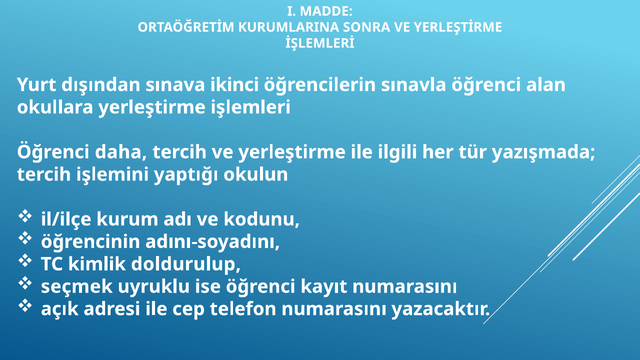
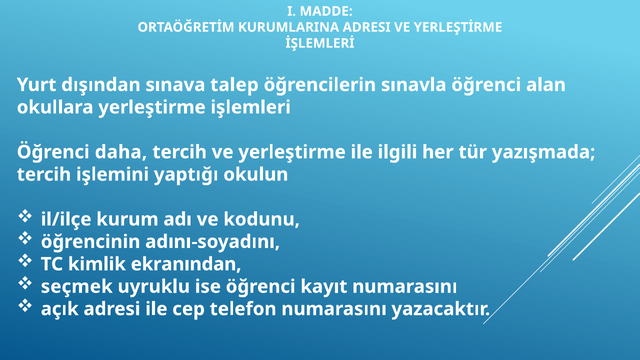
KURUMLARINA SONRA: SONRA -> ADRESI
ikinci: ikinci -> talep
doldurulup: doldurulup -> ekranından
